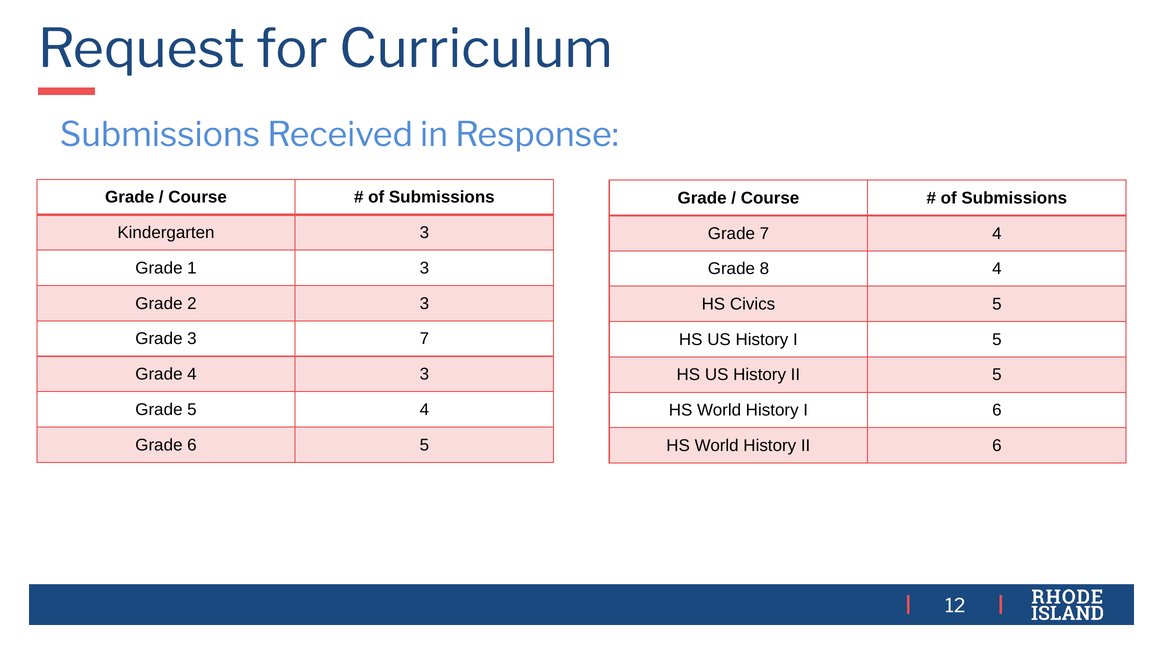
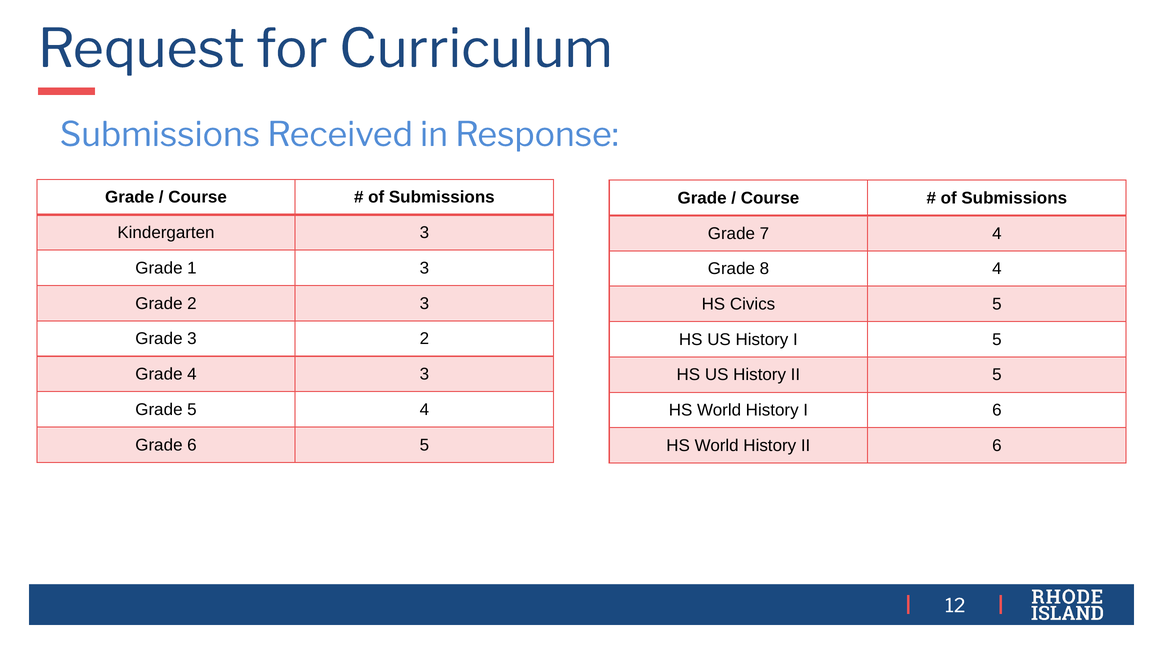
3 7: 7 -> 2
